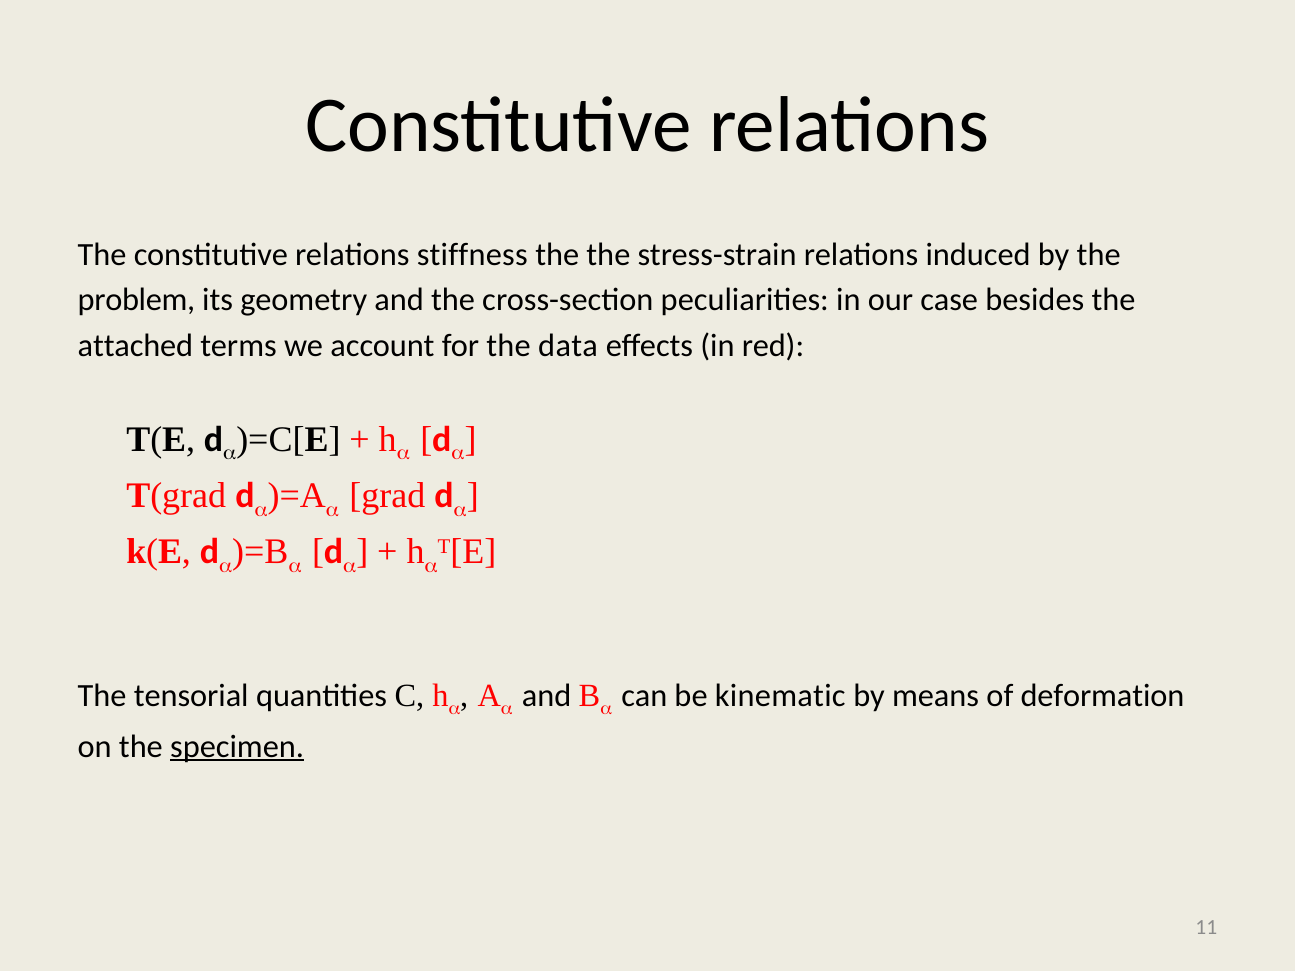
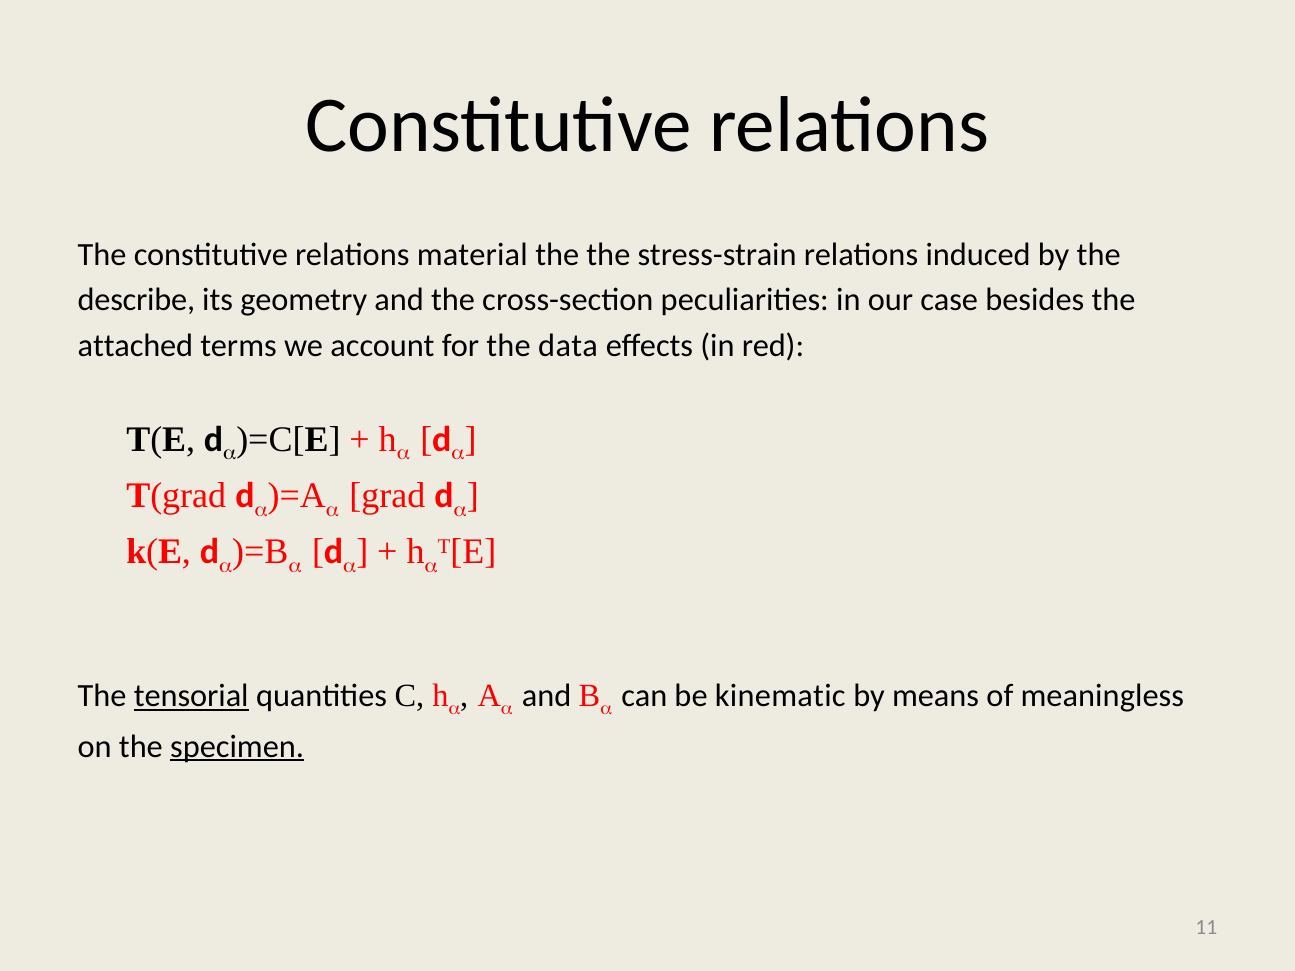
stiffness: stiffness -> material
problem: problem -> describe
tensorial underline: none -> present
deformation: deformation -> meaningless
